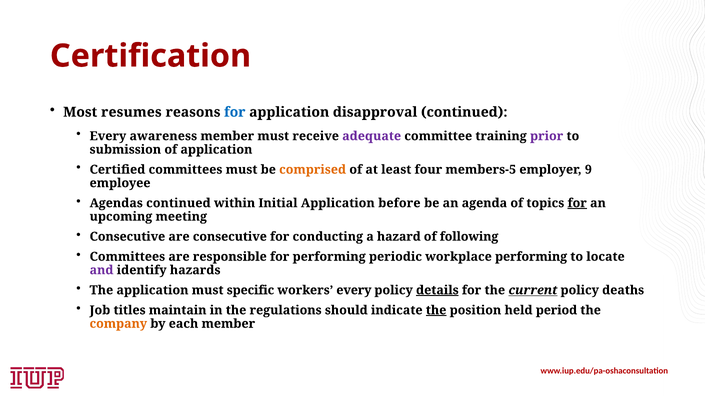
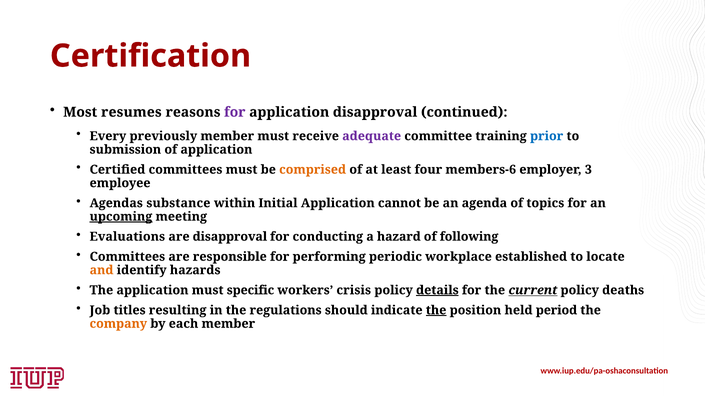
for at (235, 112) colour: blue -> purple
awareness: awareness -> previously
prior colour: purple -> blue
members-5: members-5 -> members-6
9: 9 -> 3
Agendas continued: continued -> substance
before: before -> cannot
for at (577, 203) underline: present -> none
upcoming underline: none -> present
Consecutive at (127, 237): Consecutive -> Evaluations
are consecutive: consecutive -> disapproval
workplace performing: performing -> established
and colour: purple -> orange
workers every: every -> crisis
maintain: maintain -> resulting
